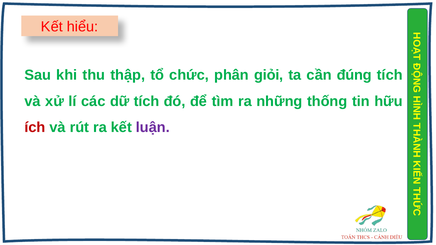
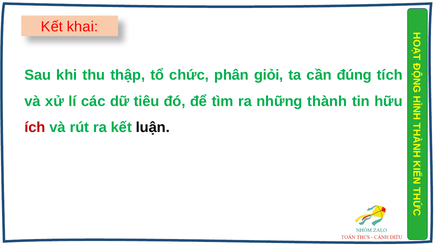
hiểu: hiểu -> khai
dữ tích: tích -> tiêu
thống: thống -> thành
luận colour: purple -> black
